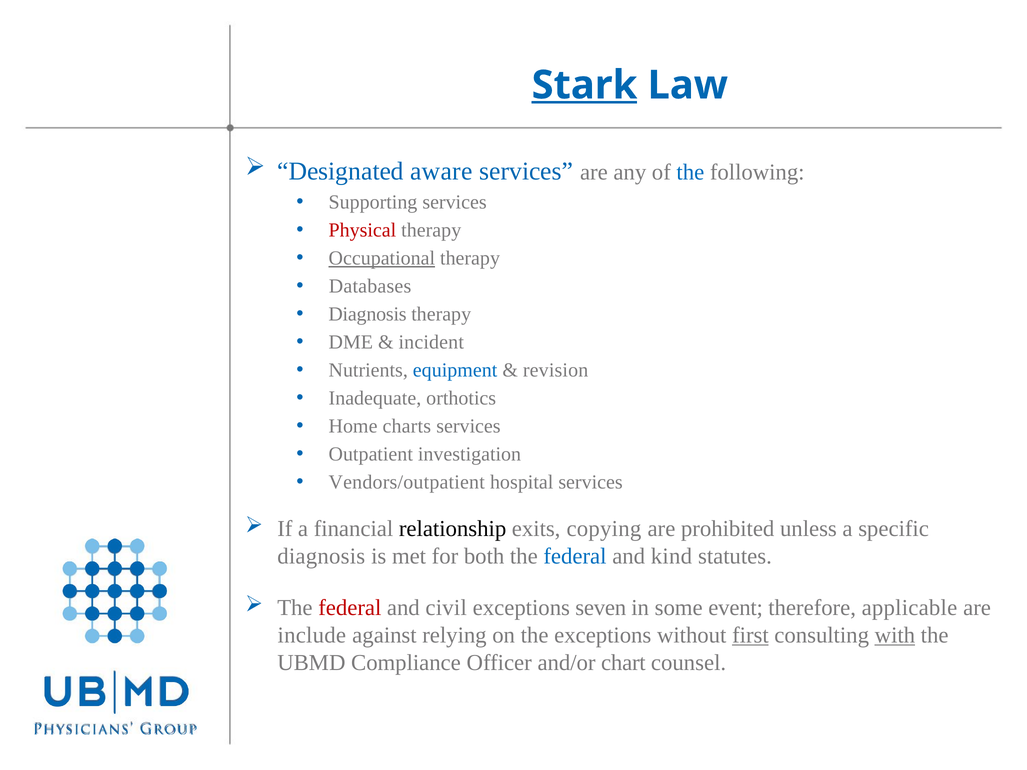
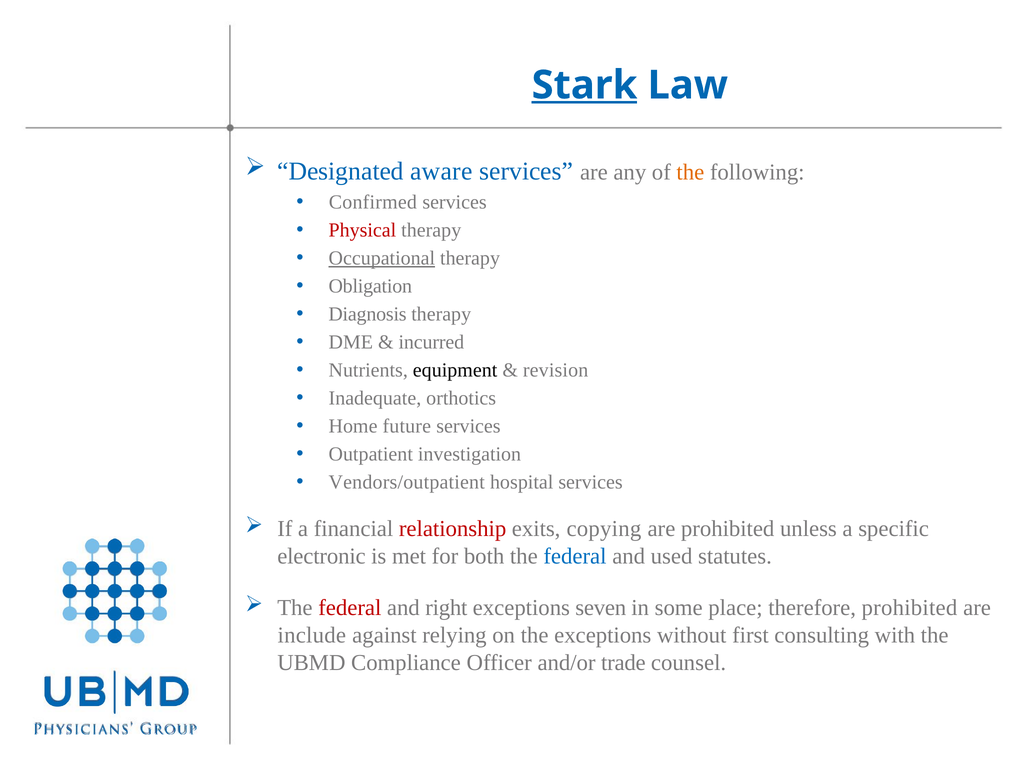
the at (690, 172) colour: blue -> orange
Supporting: Supporting -> Confirmed
Databases: Databases -> Obligation
incident: incident -> incurred
equipment colour: blue -> black
charts: charts -> future
relationship colour: black -> red
diagnosis at (321, 556): diagnosis -> electronic
kind: kind -> used
civil: civil -> right
event: event -> place
therefore applicable: applicable -> prohibited
first underline: present -> none
with underline: present -> none
chart: chart -> trade
